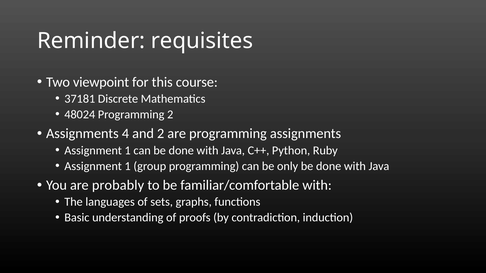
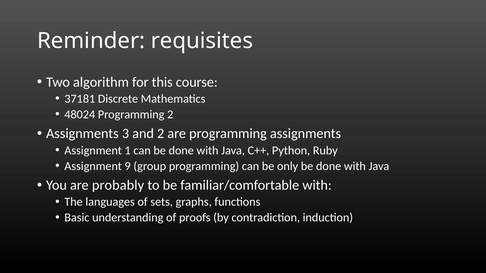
viewpoint: viewpoint -> algorithm
4: 4 -> 3
1 at (128, 166): 1 -> 9
